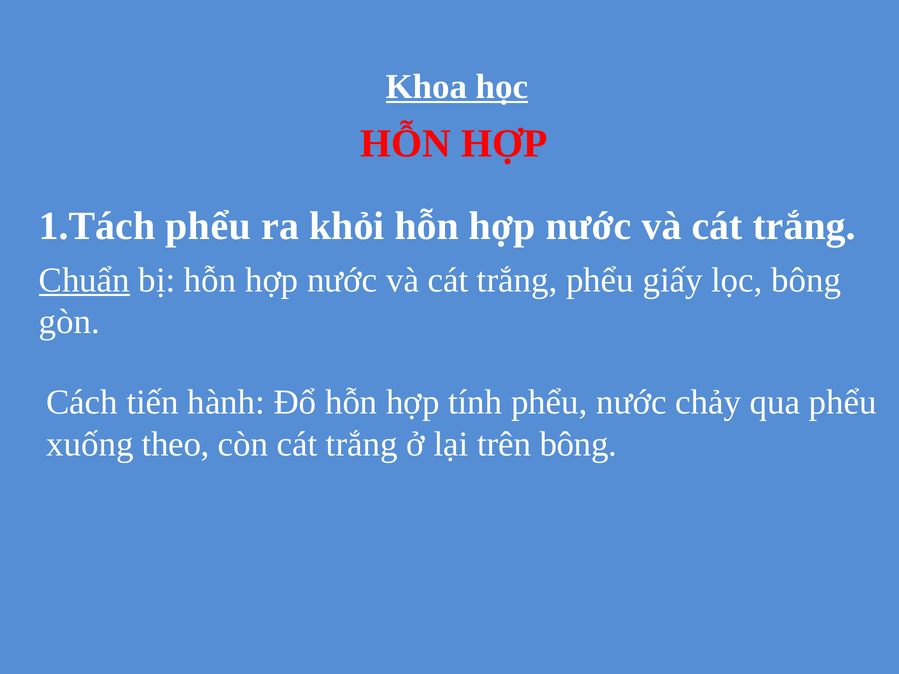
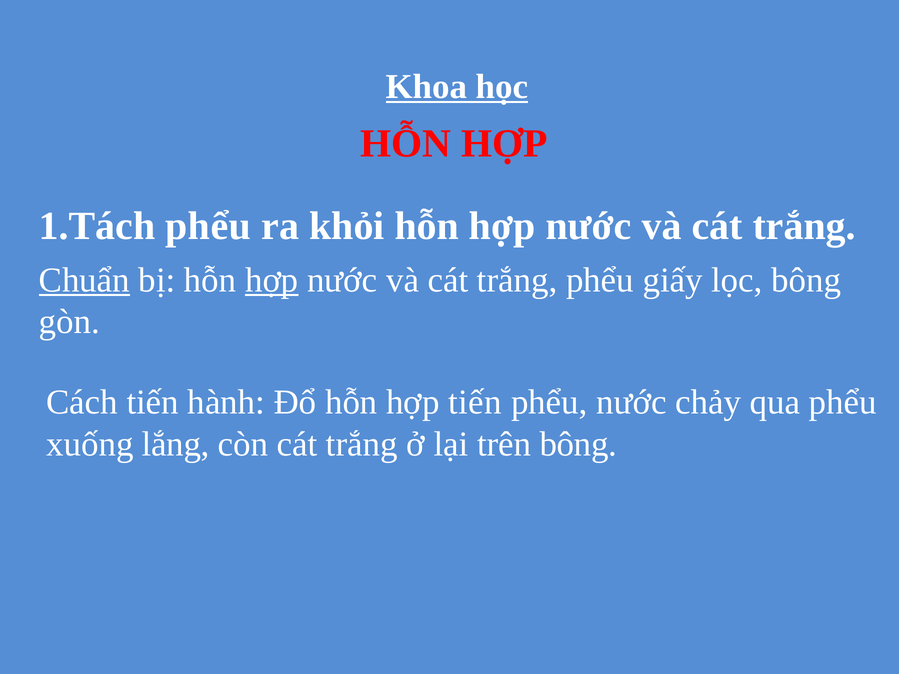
hợp at (272, 280) underline: none -> present
hợp tính: tính -> tiến
theo: theo -> lắng
